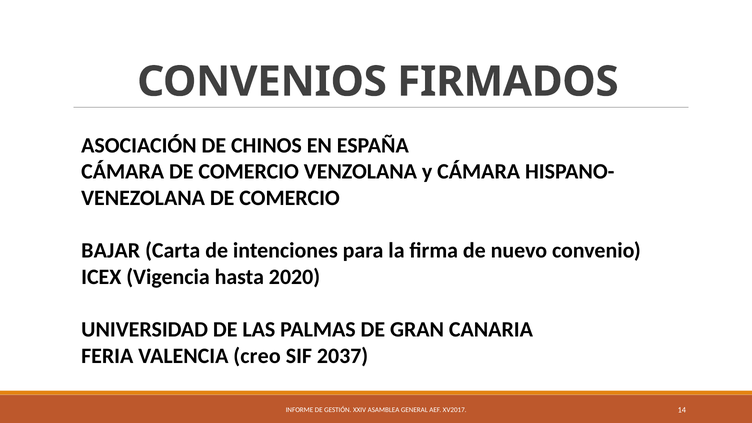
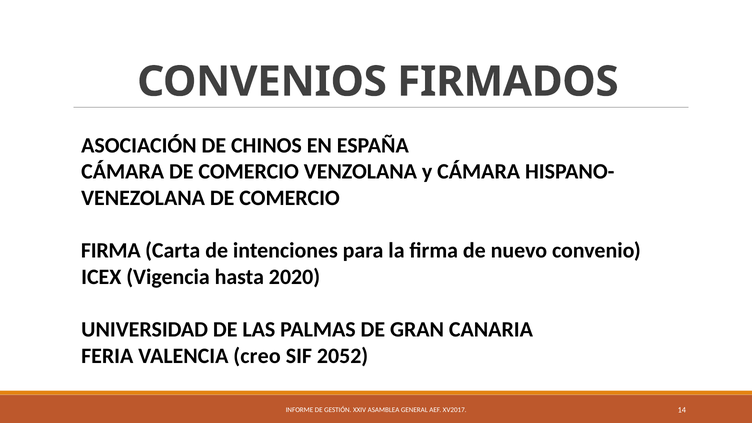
BAJAR at (111, 251): BAJAR -> FIRMA
2037: 2037 -> 2052
